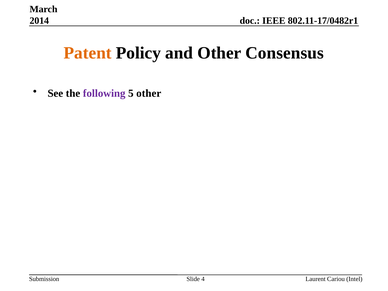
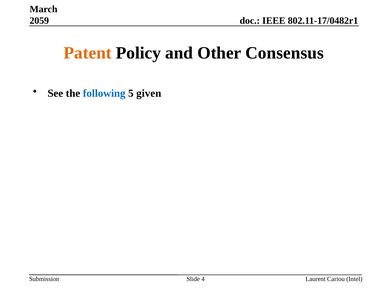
2014: 2014 -> 2059
following colour: purple -> blue
5 other: other -> given
